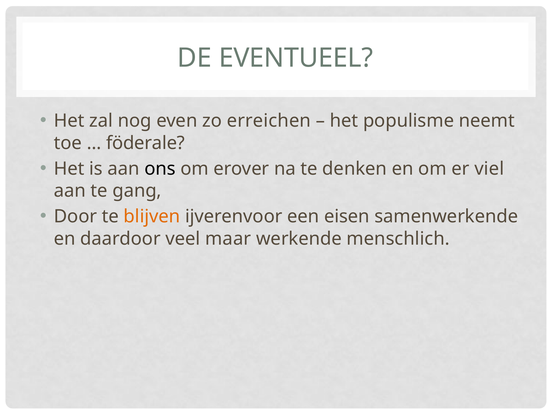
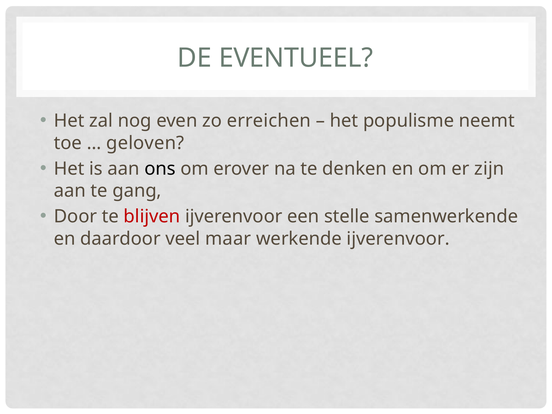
föderale: föderale -> geloven
viel: viel -> zijn
blijven colour: orange -> red
eisen: eisen -> stelle
werkende menschlich: menschlich -> ijverenvoor
